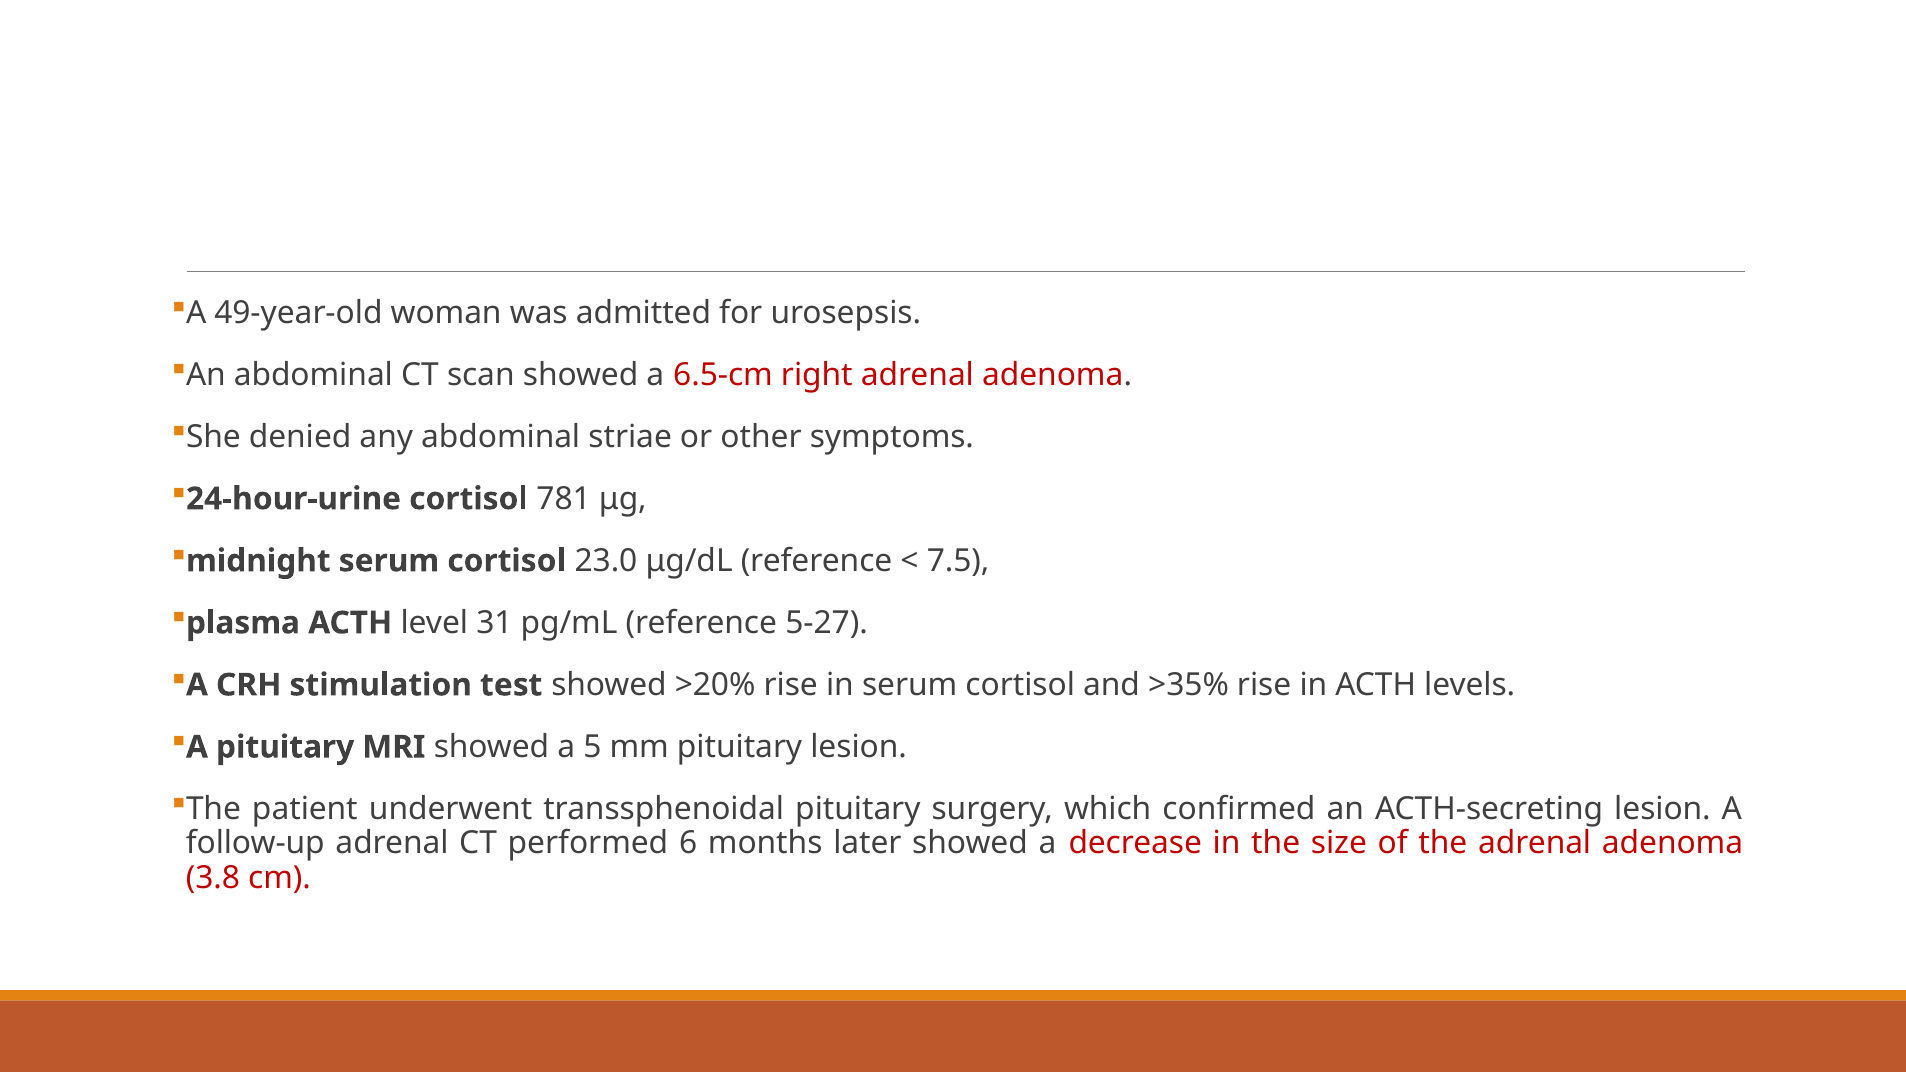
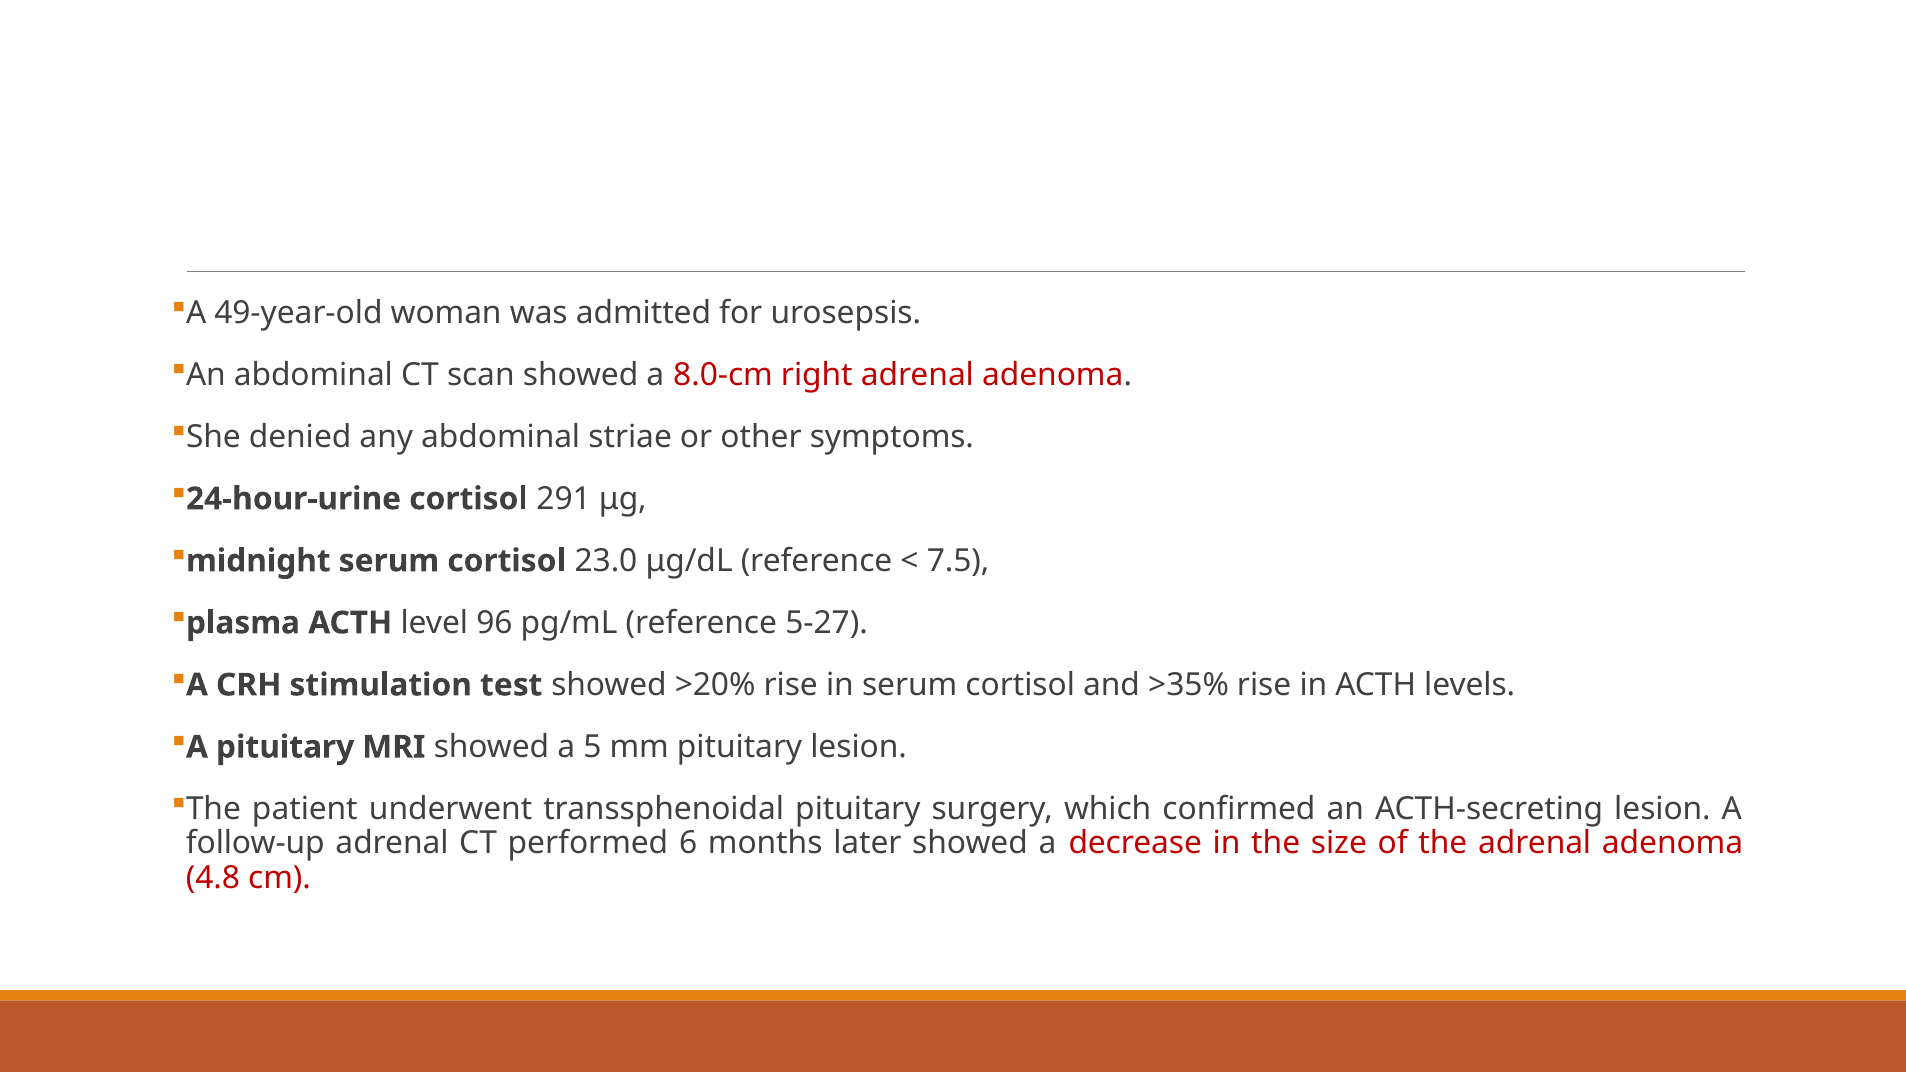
6.5-cm: 6.5-cm -> 8.0-cm
781: 781 -> 291
31: 31 -> 96
3.8: 3.8 -> 4.8
